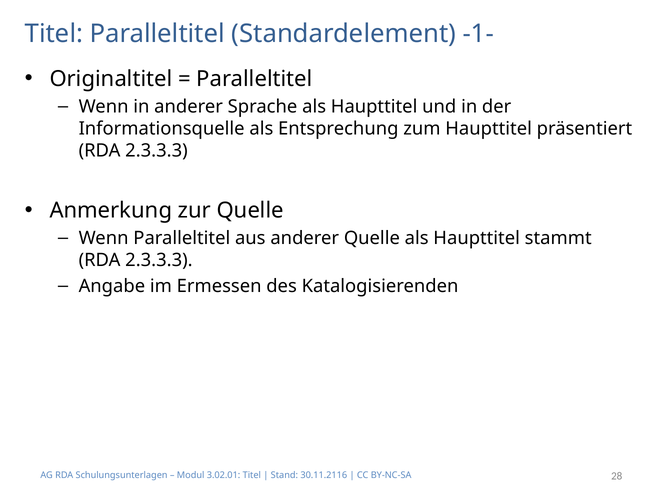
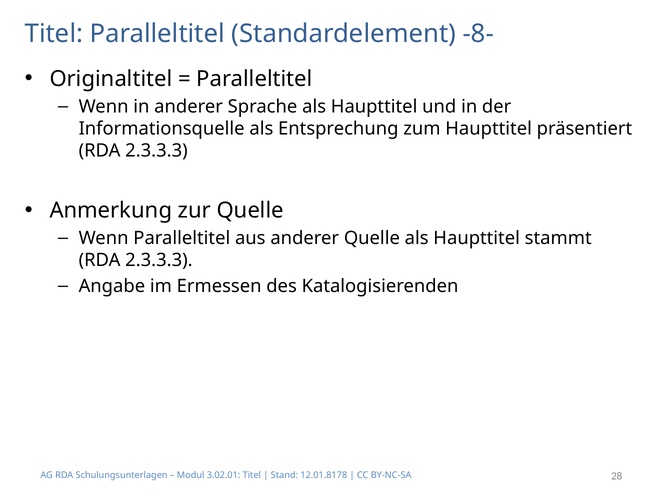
-1-: -1- -> -8-
30.11.2116: 30.11.2116 -> 12.01.8178
